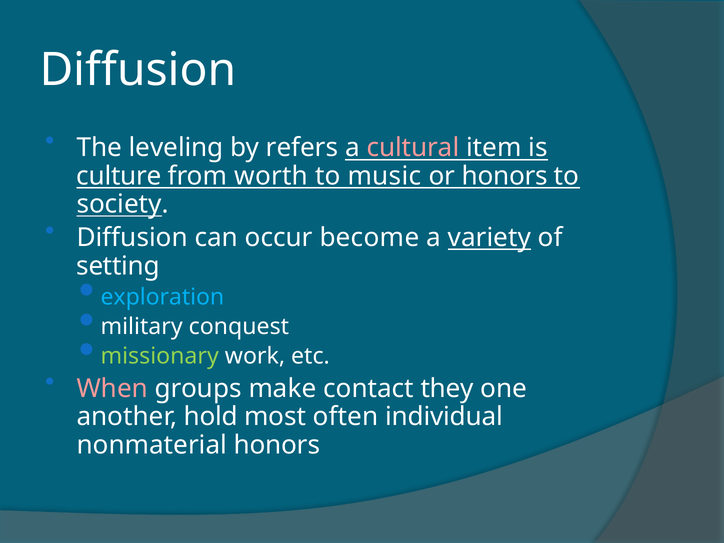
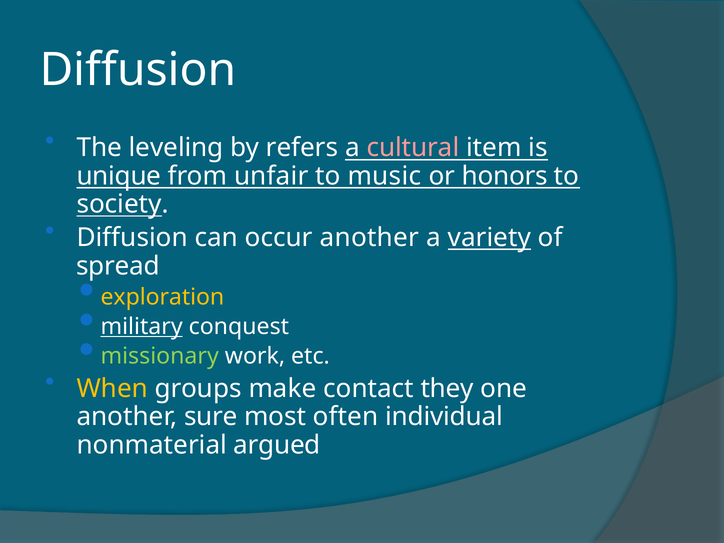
culture: culture -> unique
worth: worth -> unfair
occur become: become -> another
setting: setting -> spread
exploration colour: light blue -> yellow
military underline: none -> present
When colour: pink -> yellow
hold: hold -> sure
nonmaterial honors: honors -> argued
